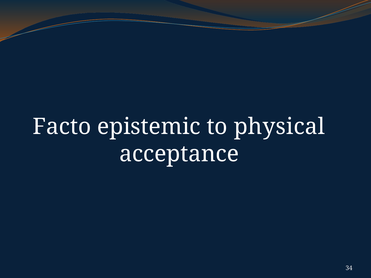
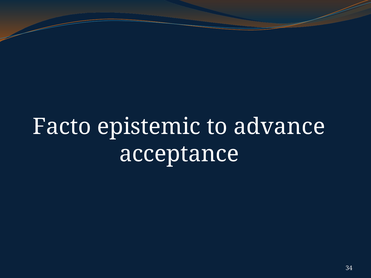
physical: physical -> advance
